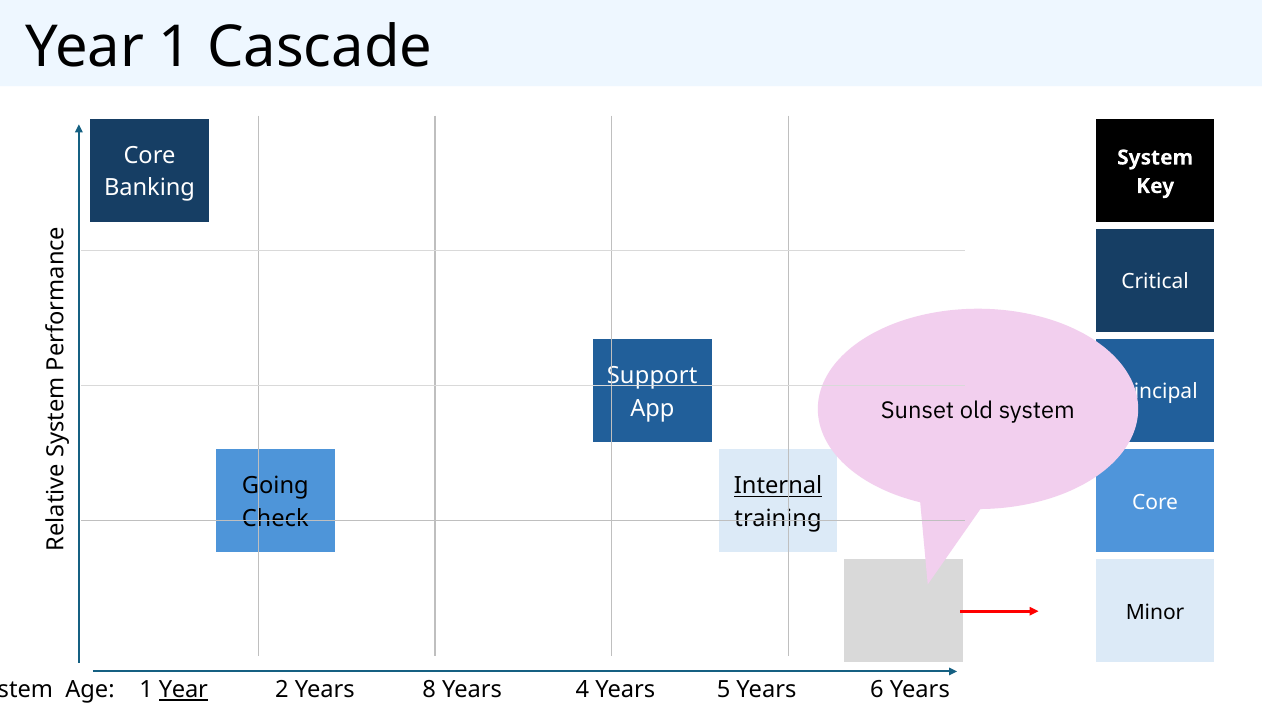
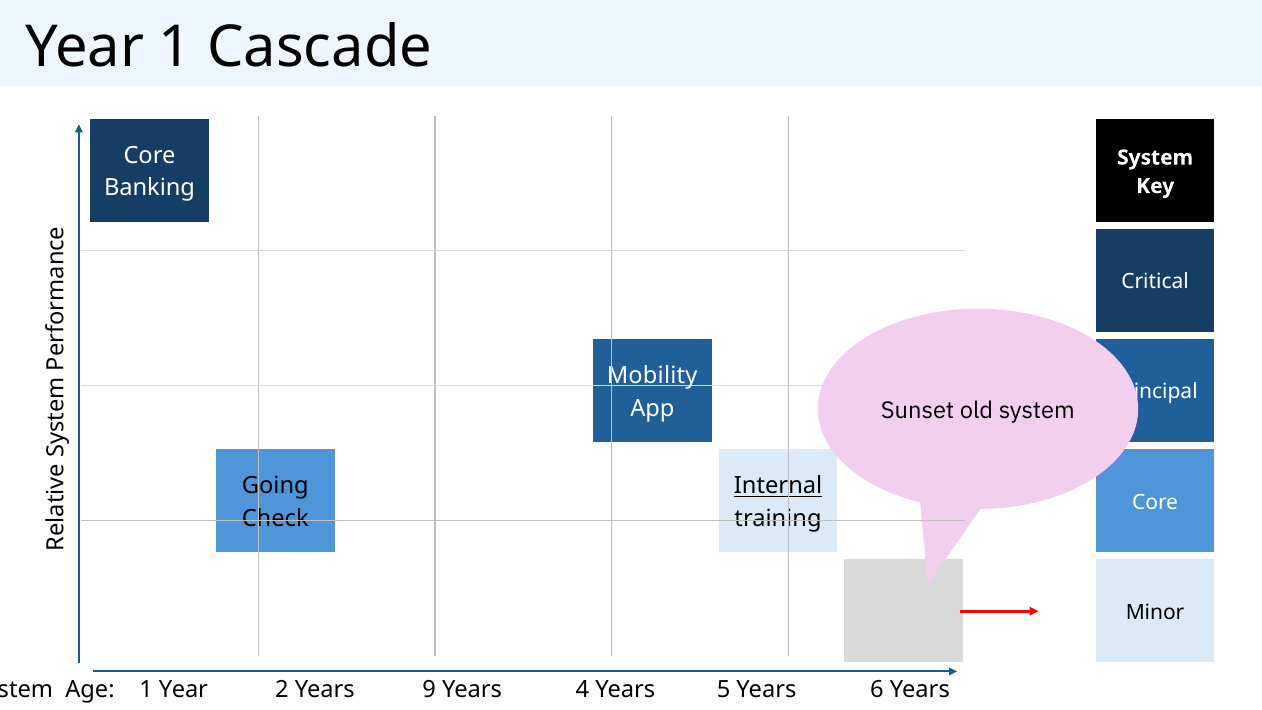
Support: Support -> Mobility
Year at (183, 690) underline: present -> none
8: 8 -> 9
